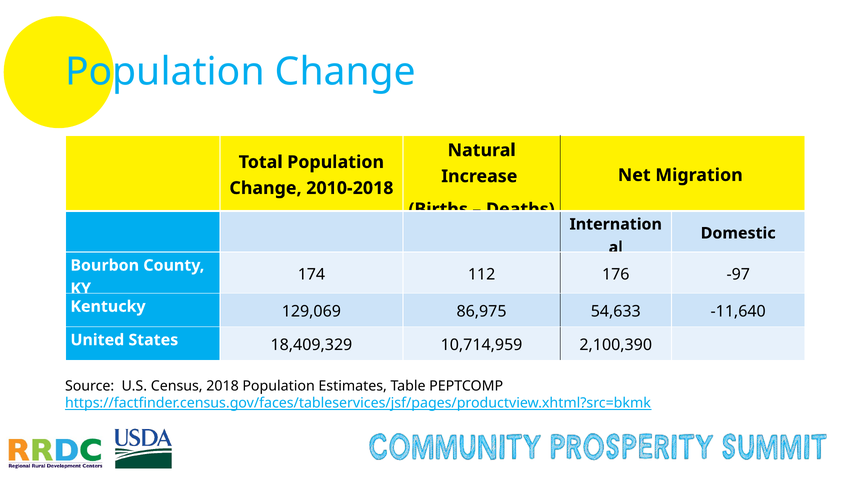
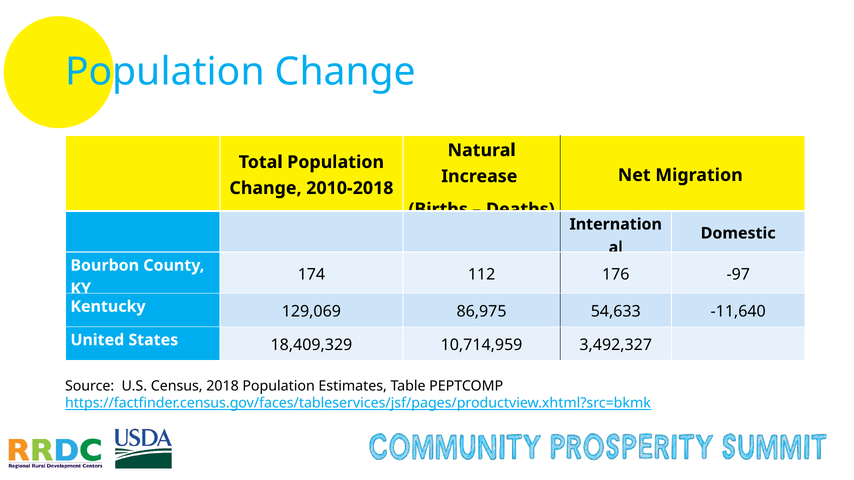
2,100,390: 2,100,390 -> 3,492,327
